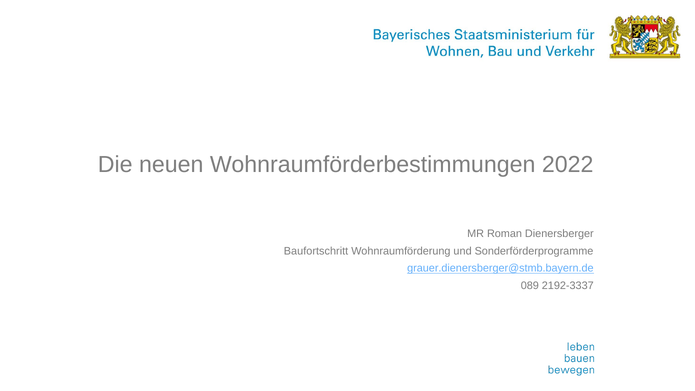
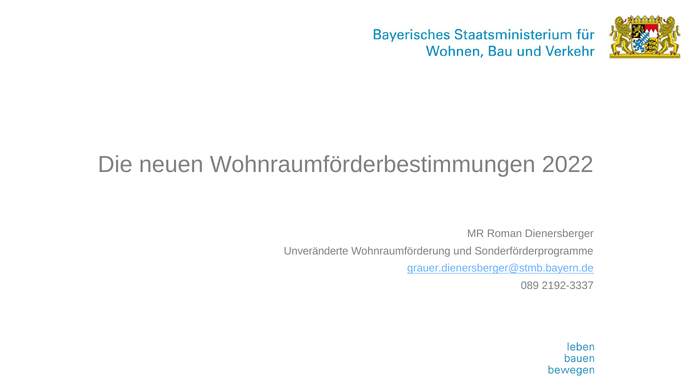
Baufortschritt: Baufortschritt -> Unveränderte
